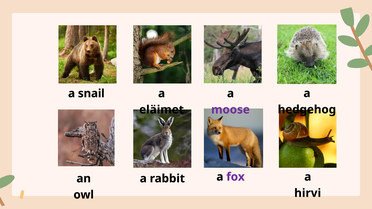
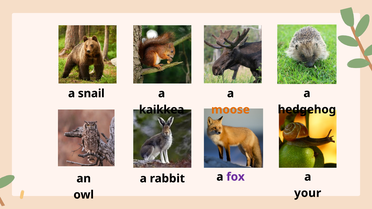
eläimet: eläimet -> kaikkea
moose colour: purple -> orange
hirvi: hirvi -> your
